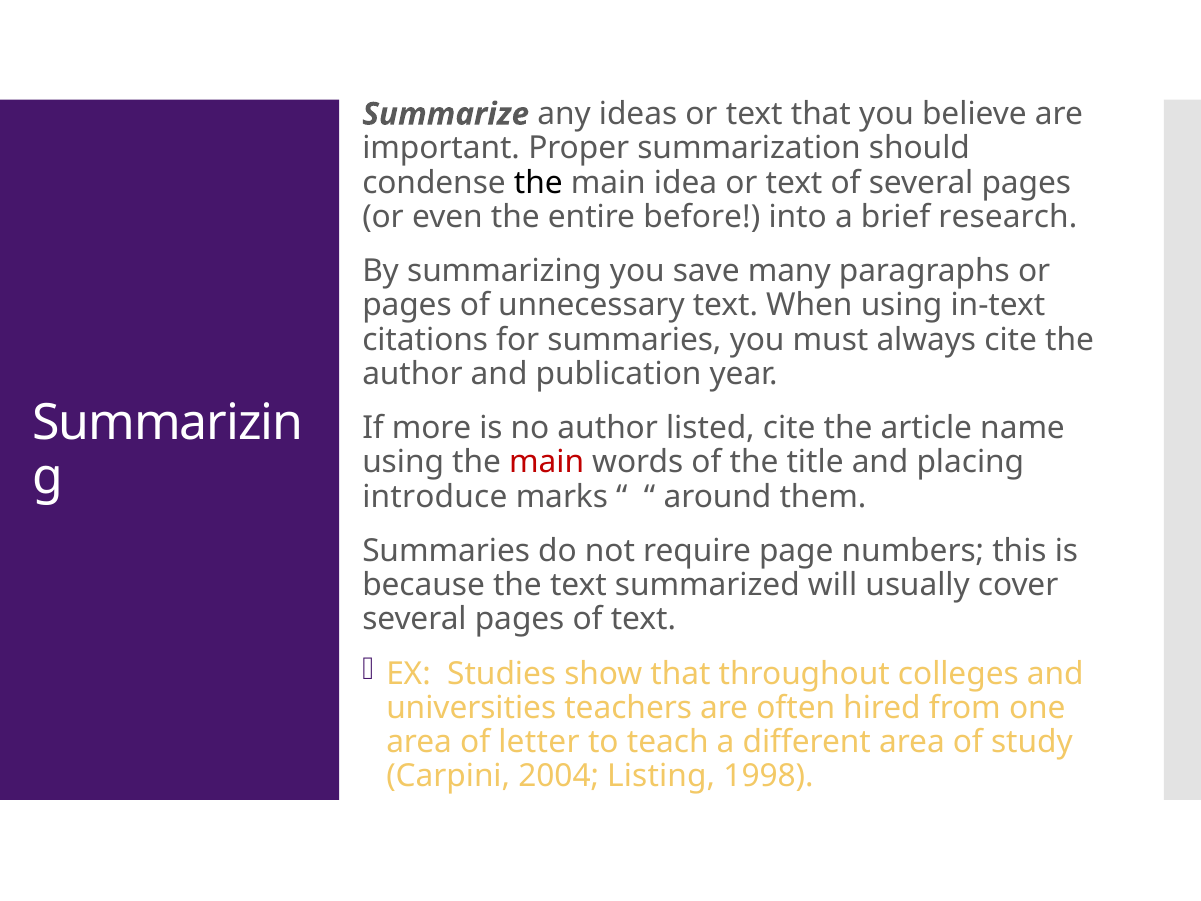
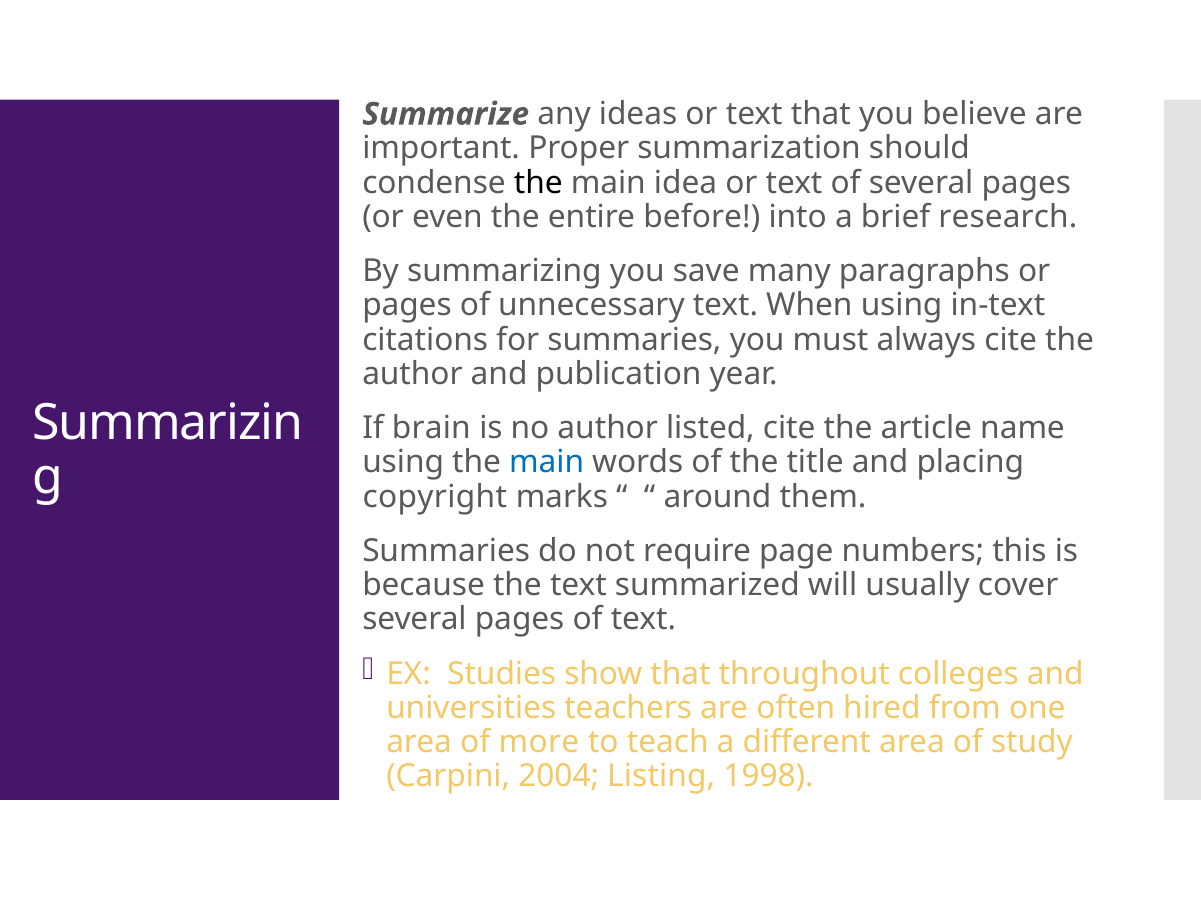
more: more -> brain
main at (547, 462) colour: red -> blue
introduce: introduce -> copyright
letter: letter -> more
